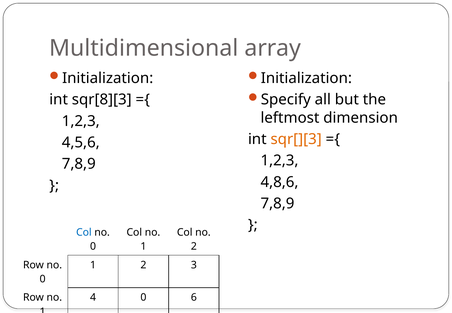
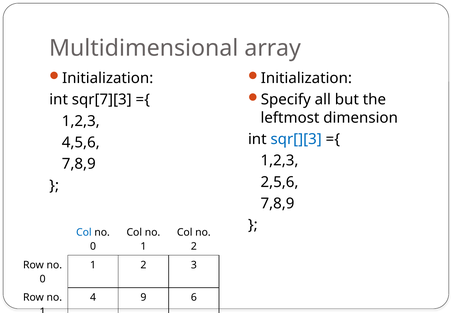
sqr[8][3: sqr[8][3 -> sqr[7][3
sqr[][3 colour: orange -> blue
4,8,6: 4,8,6 -> 2,5,6
4 0: 0 -> 9
